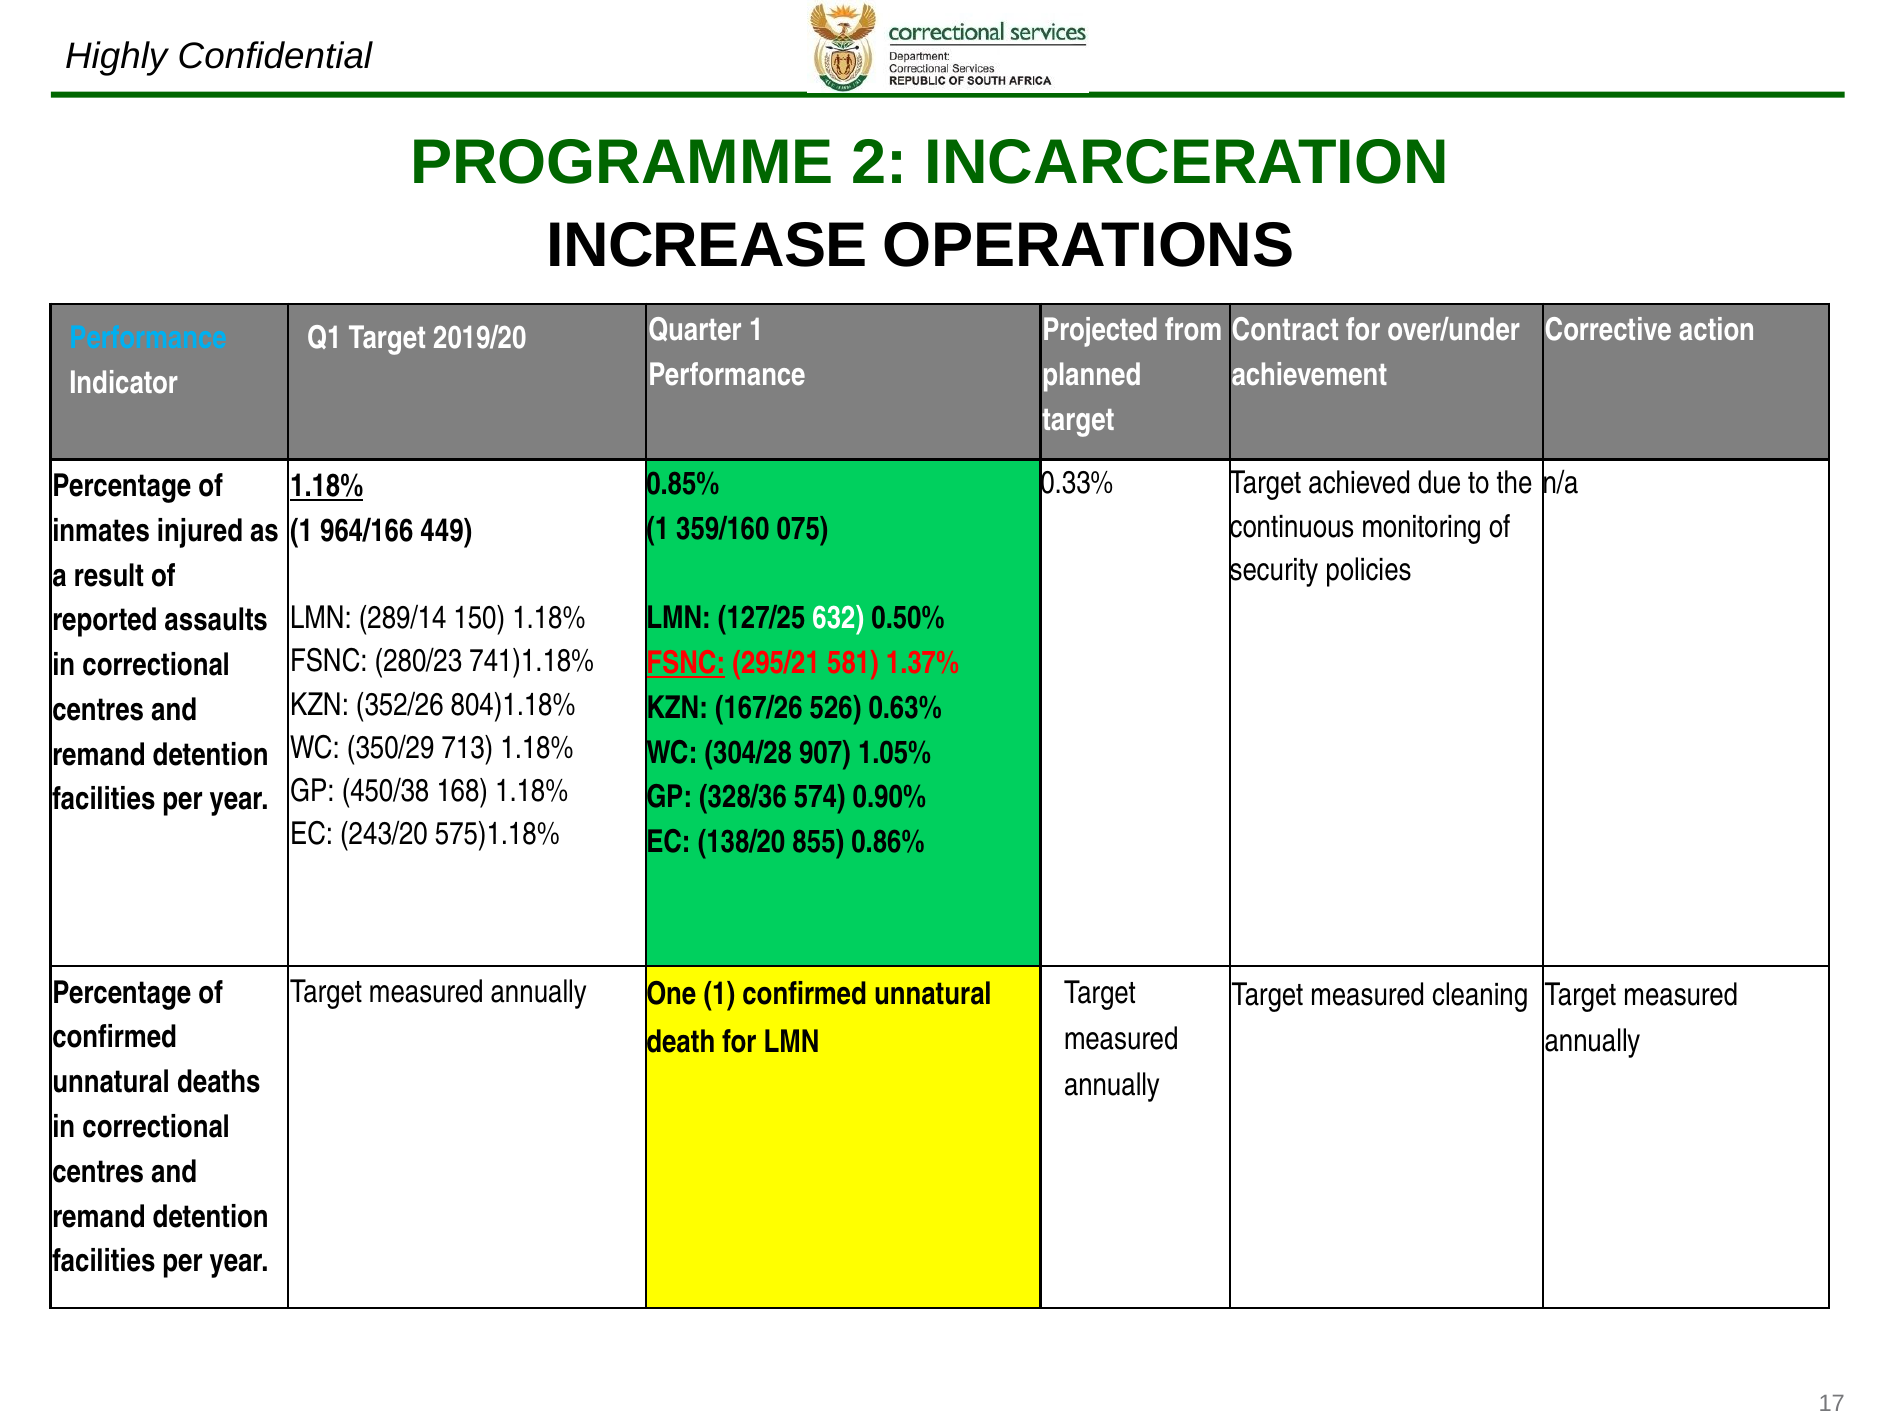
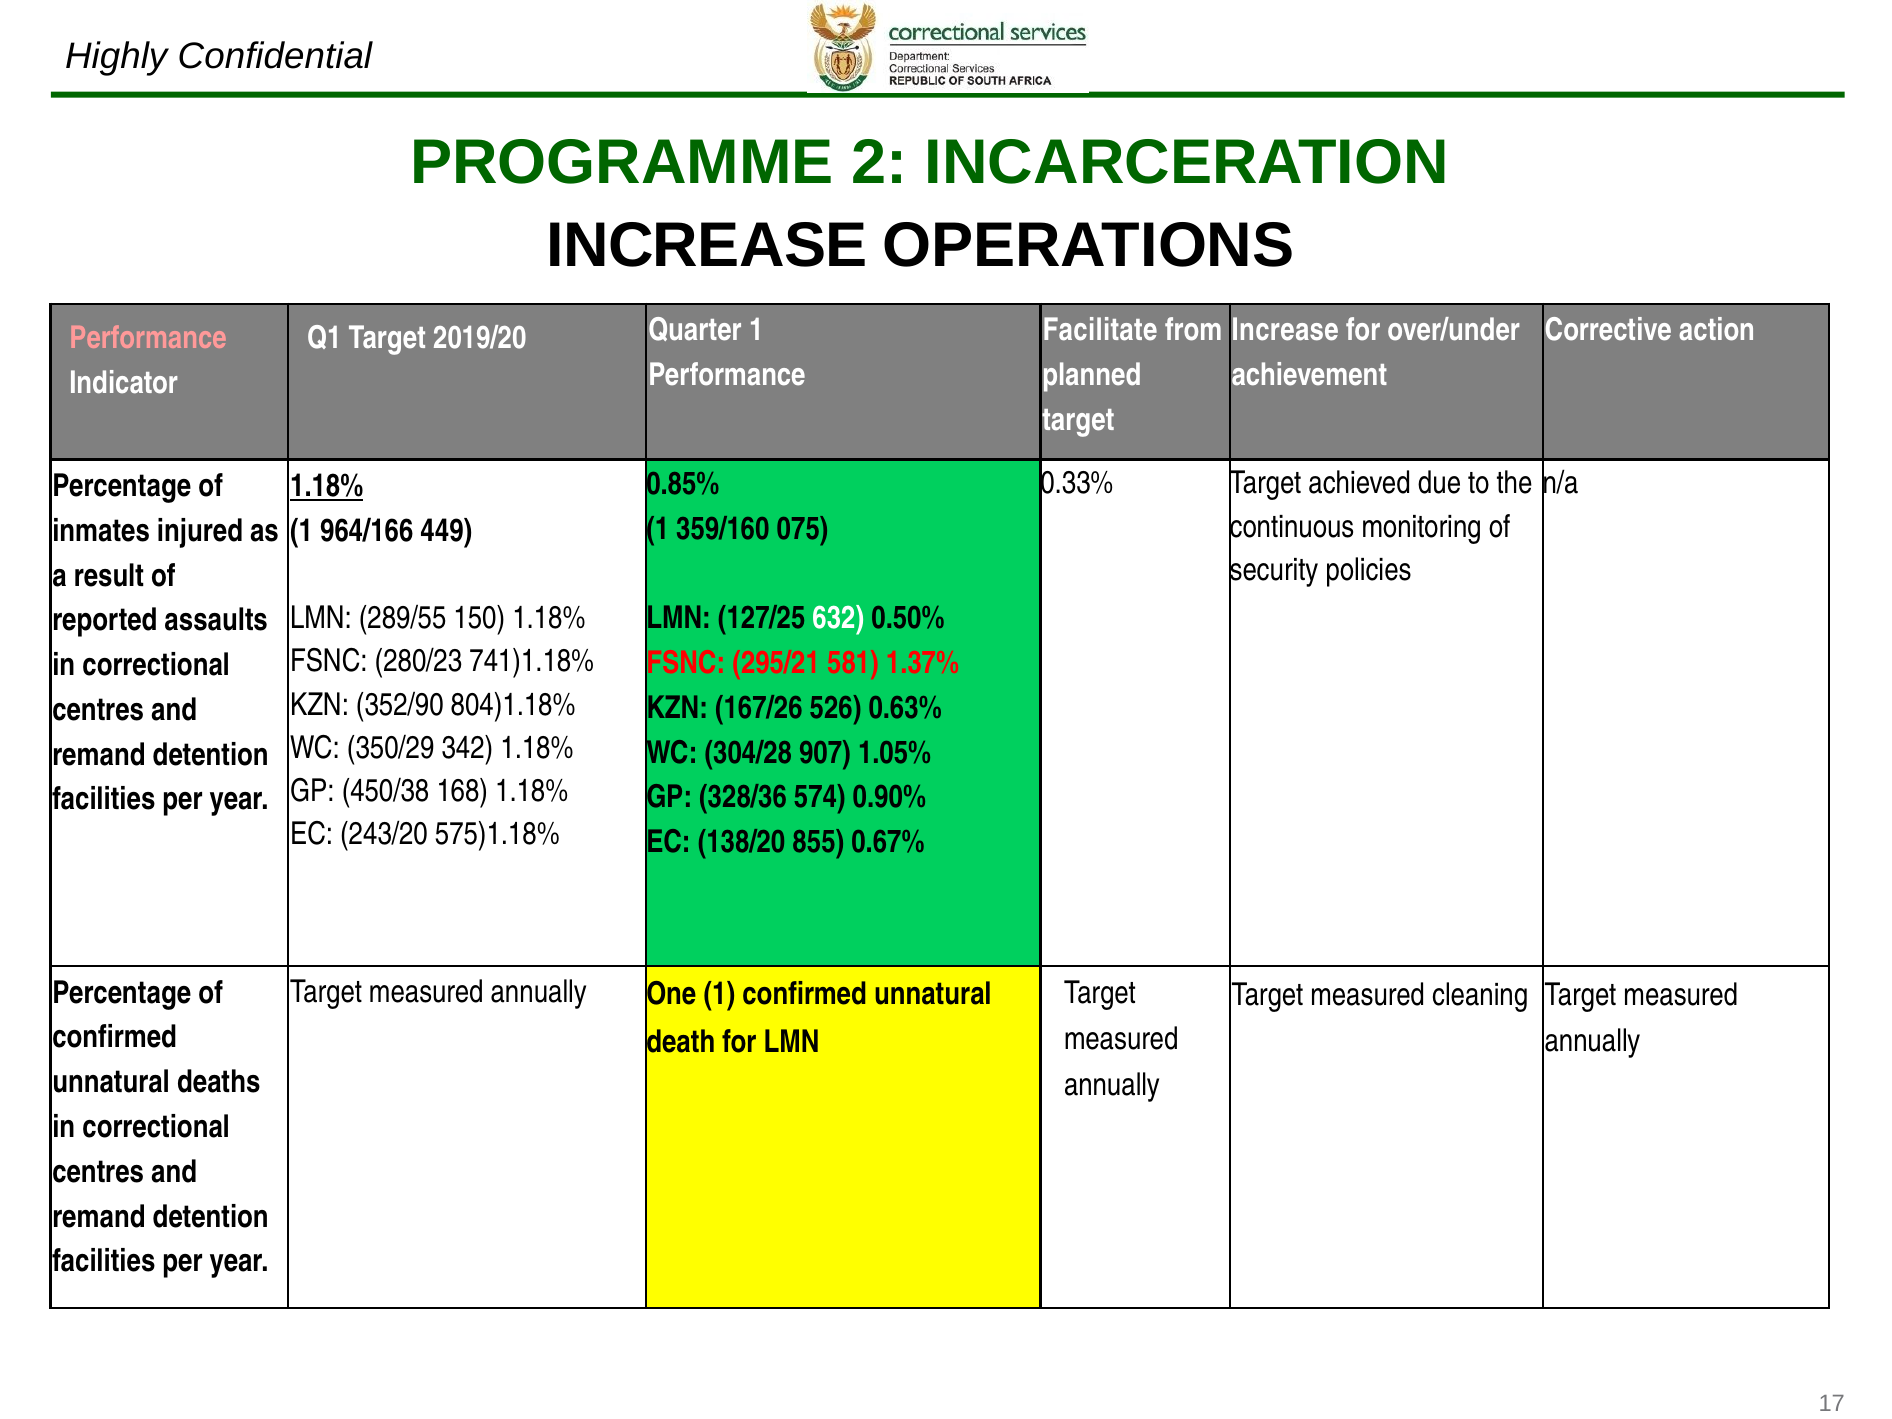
Projected: Projected -> Facilitate
Contract at (1285, 330): Contract -> Increase
Performance at (148, 338) colour: light blue -> pink
289/14: 289/14 -> 289/55
FSNC at (686, 663) underline: present -> none
352/26: 352/26 -> 352/90
713: 713 -> 342
0.86%: 0.86% -> 0.67%
